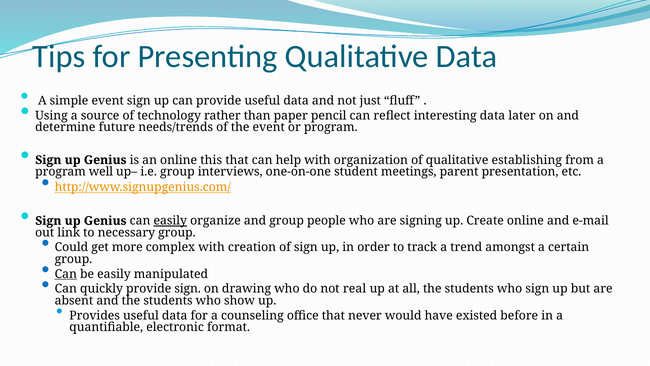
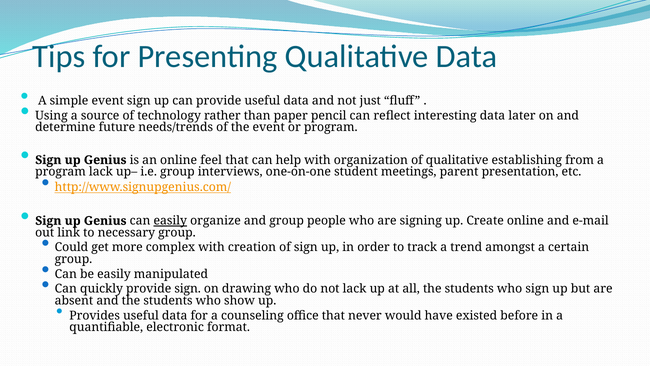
this: this -> feel
program well: well -> lack
Can at (66, 274) underline: present -> none
not real: real -> lack
